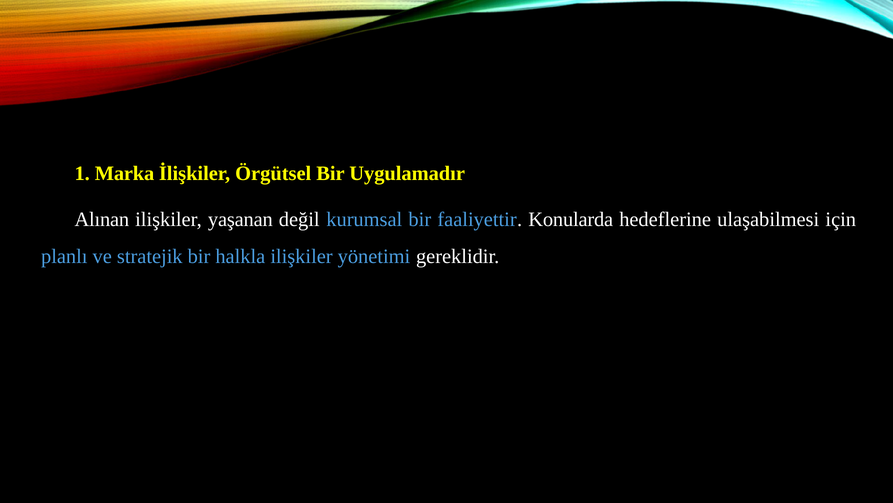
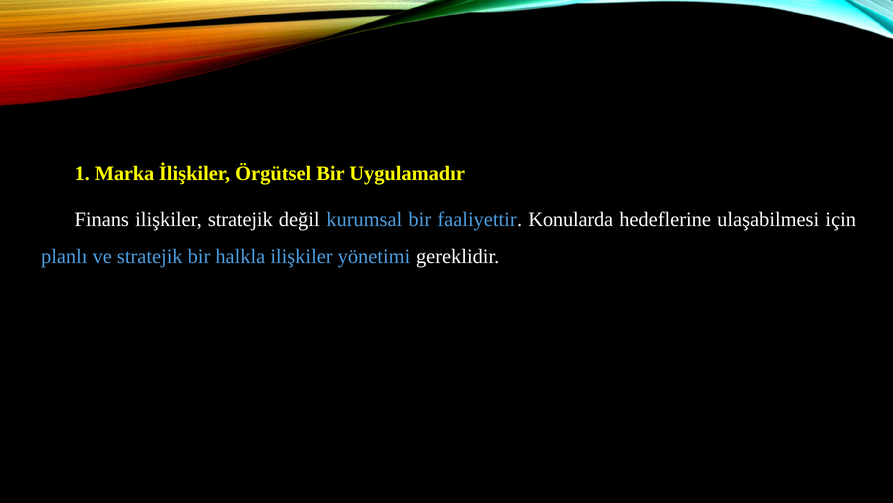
Alınan: Alınan -> Finans
ilişkiler yaşanan: yaşanan -> stratejik
